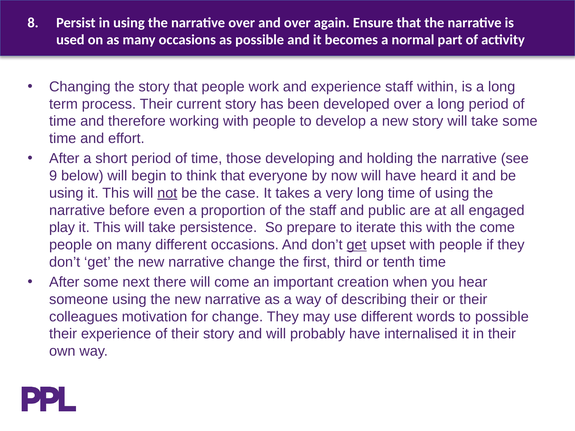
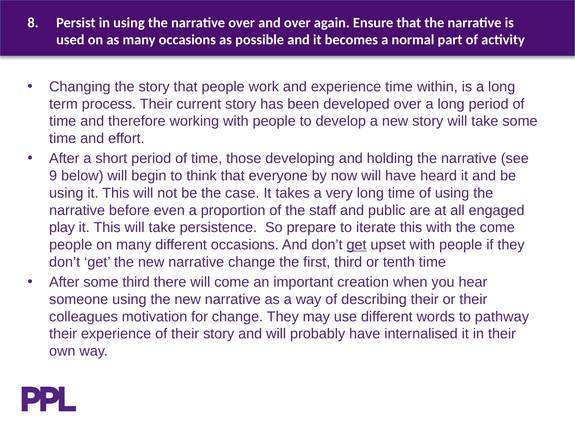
staff at (399, 87): staff -> time
not underline: present -> none
some next: next -> third
to possible: possible -> pathway
